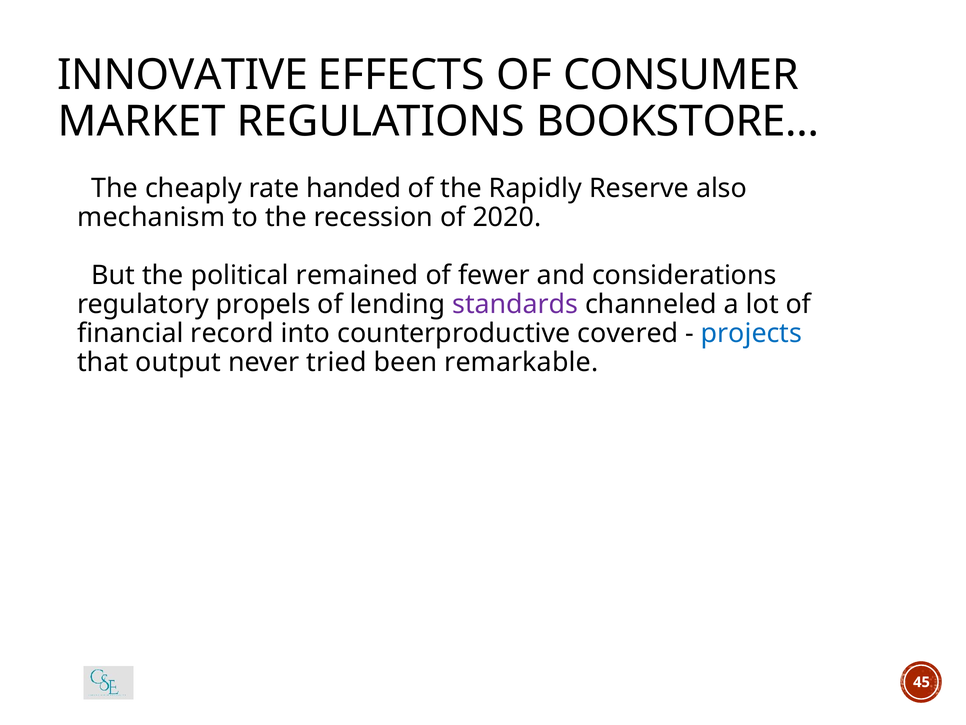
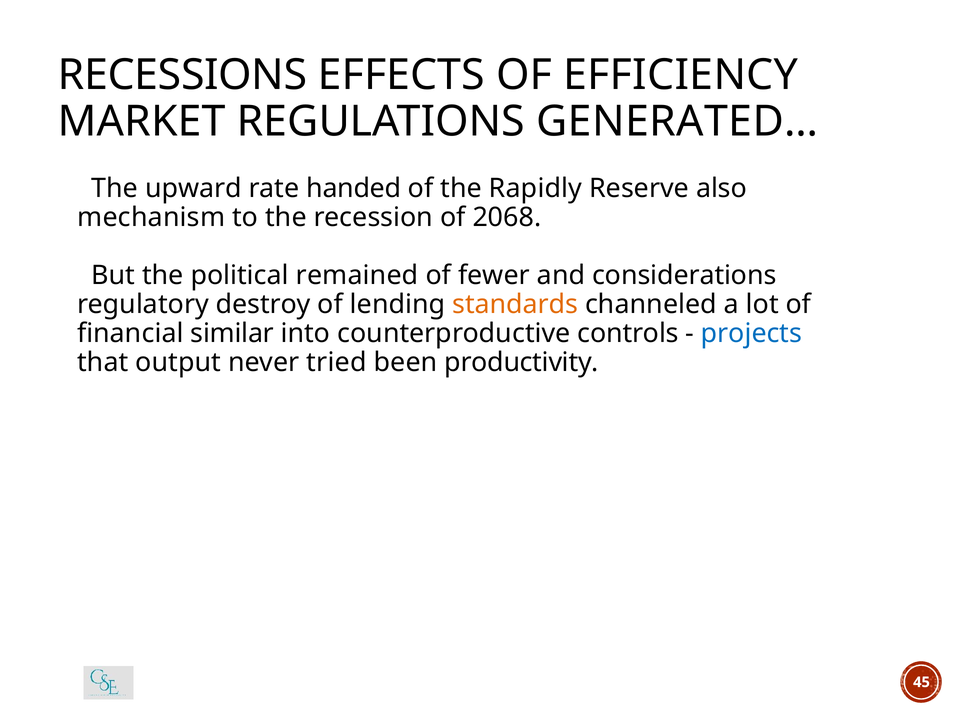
INNOVATIVE: INNOVATIVE -> RECESSIONS
CONSUMER: CONSUMER -> EFFICIENCY
BOOKSTORE…: BOOKSTORE… -> GENERATED…
cheaply: cheaply -> upward
2020: 2020 -> 2068
propels: propels -> destroy
standards colour: purple -> orange
record: record -> similar
covered: covered -> controls
remarkable: remarkable -> productivity
